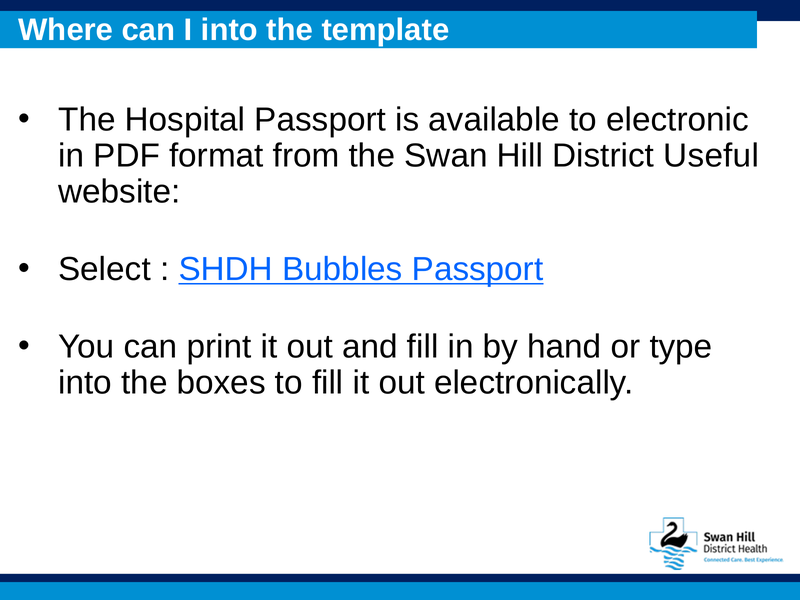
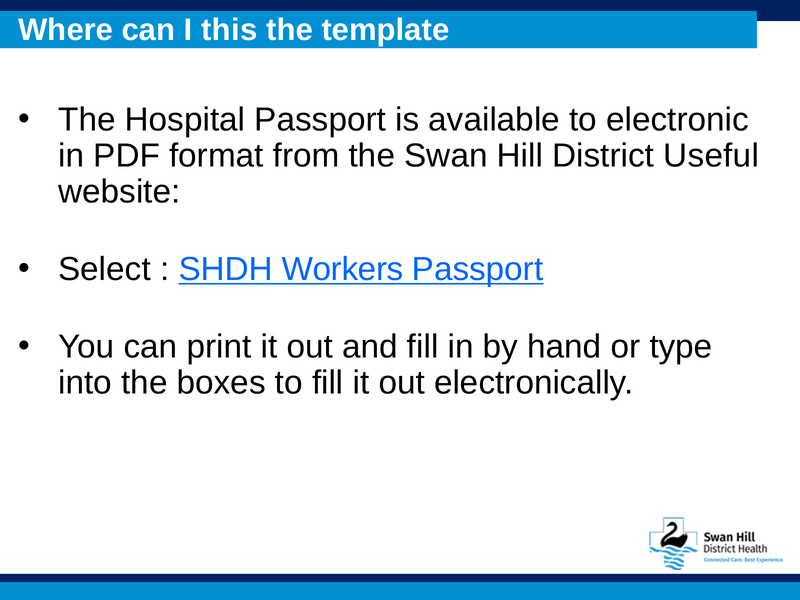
I into: into -> this
Bubbles: Bubbles -> Workers
